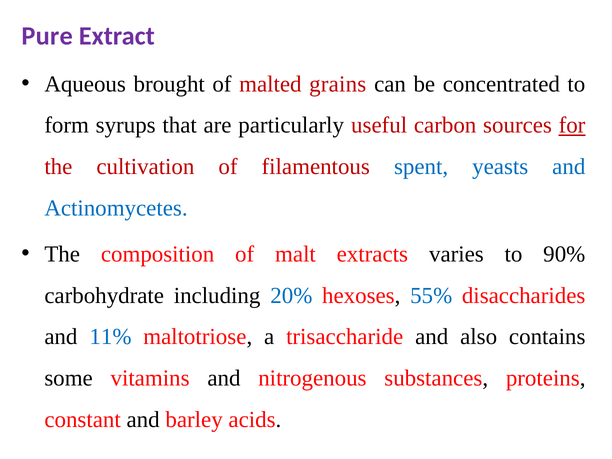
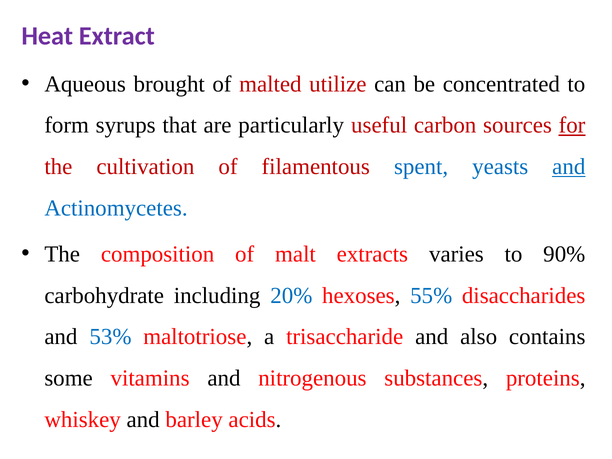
Pure: Pure -> Heat
grains: grains -> utilize
and at (569, 167) underline: none -> present
11%: 11% -> 53%
constant: constant -> whiskey
